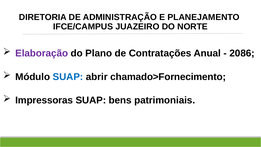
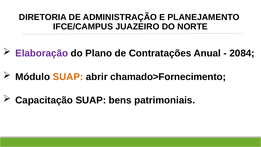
2086: 2086 -> 2084
SUAP at (68, 77) colour: blue -> orange
Impressoras: Impressoras -> Capacitação
